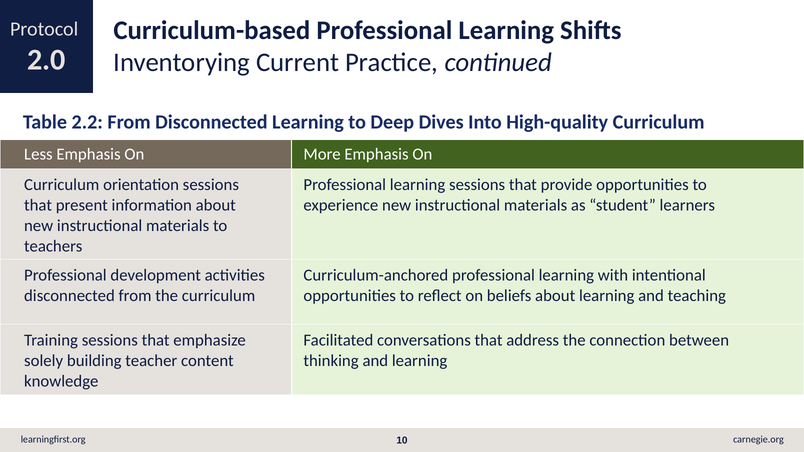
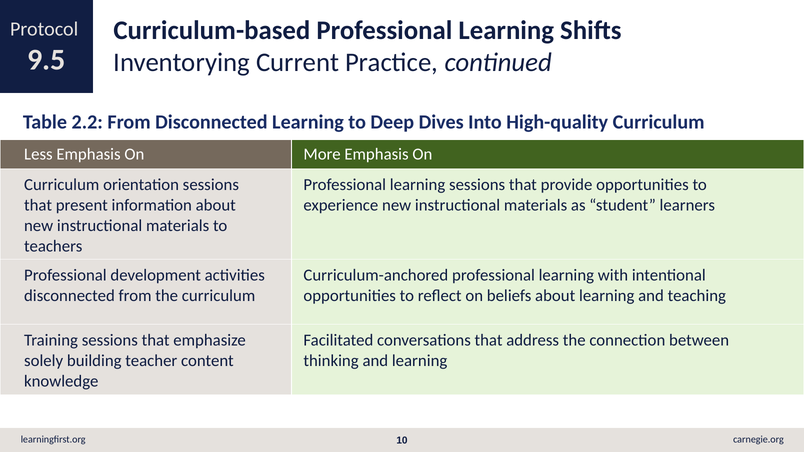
2.0: 2.0 -> 9.5
